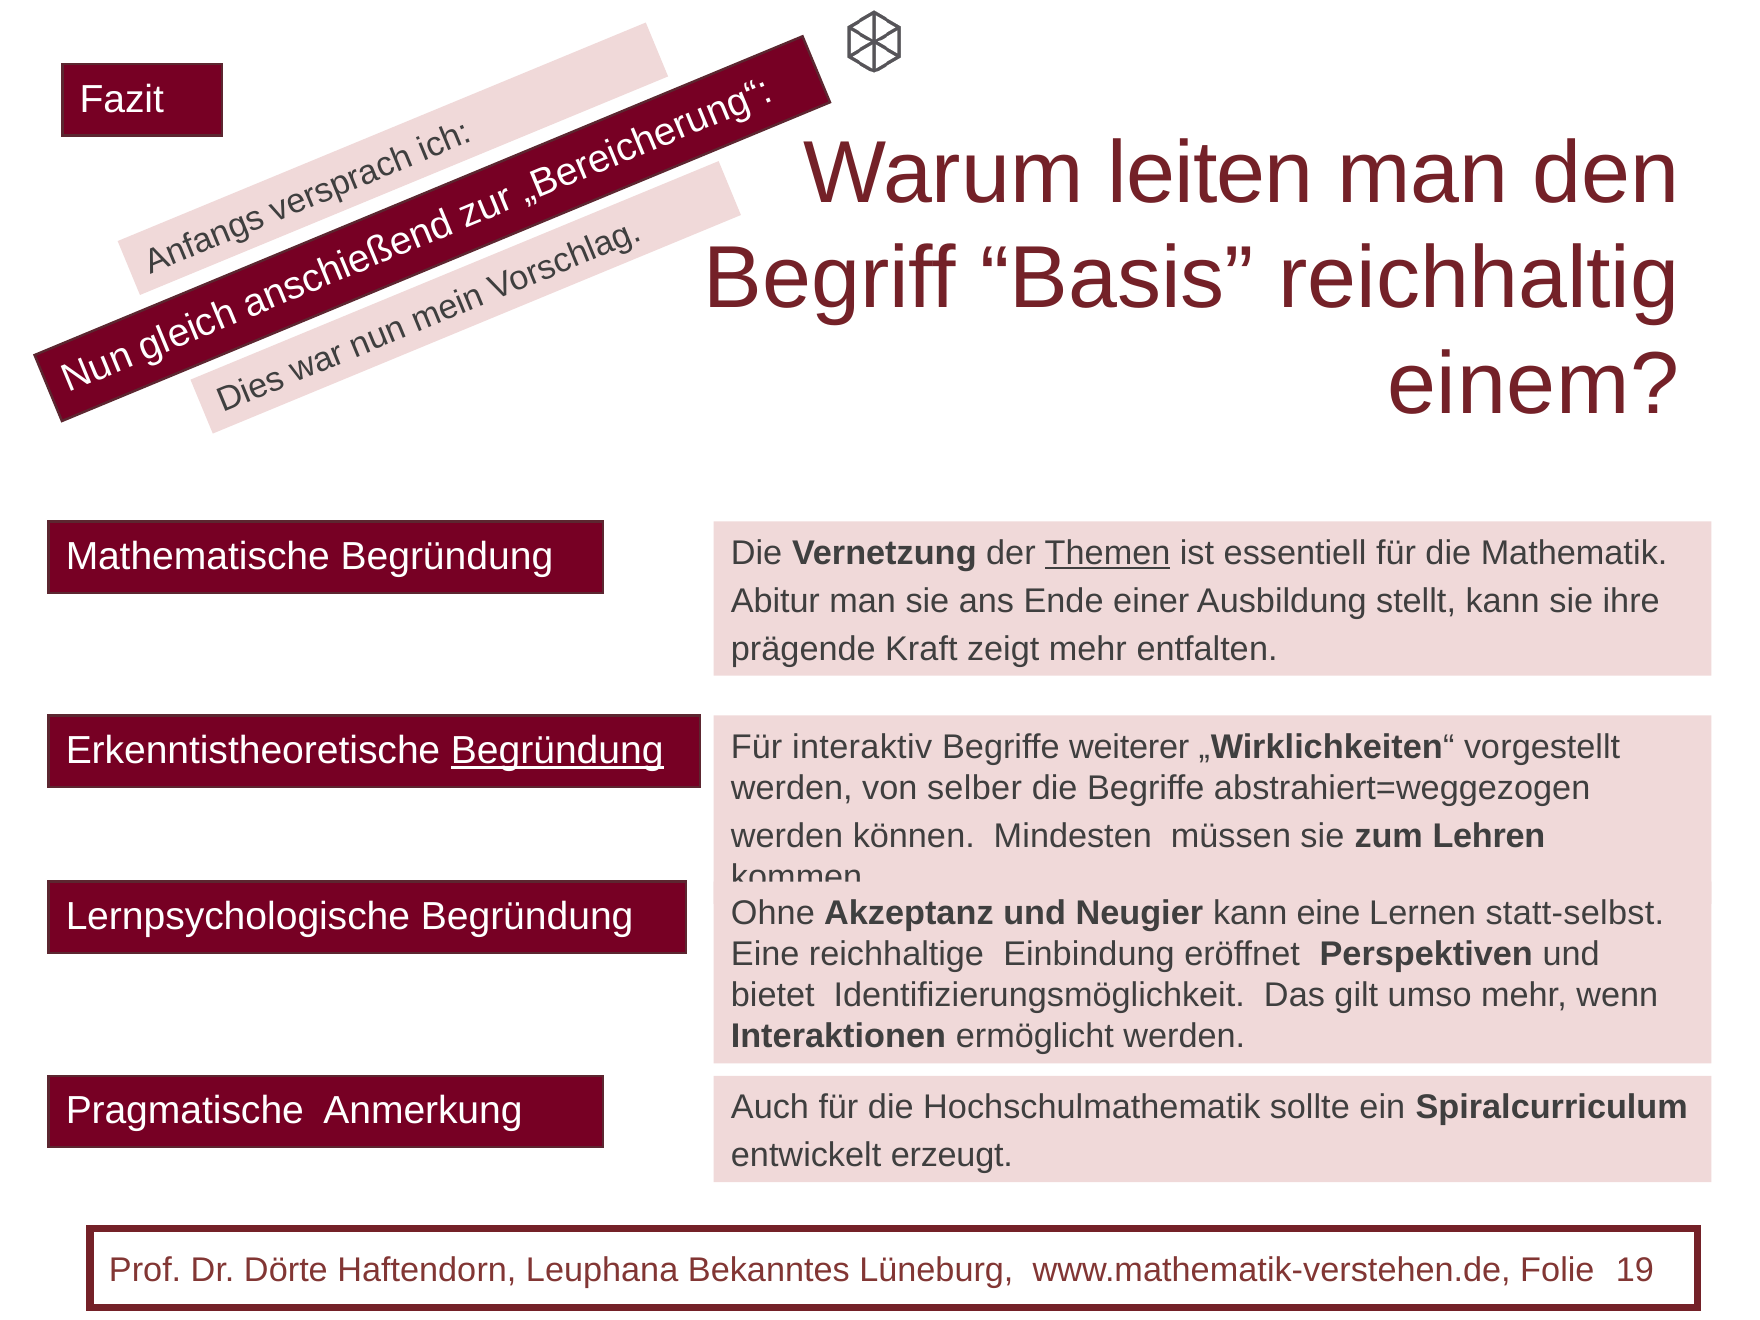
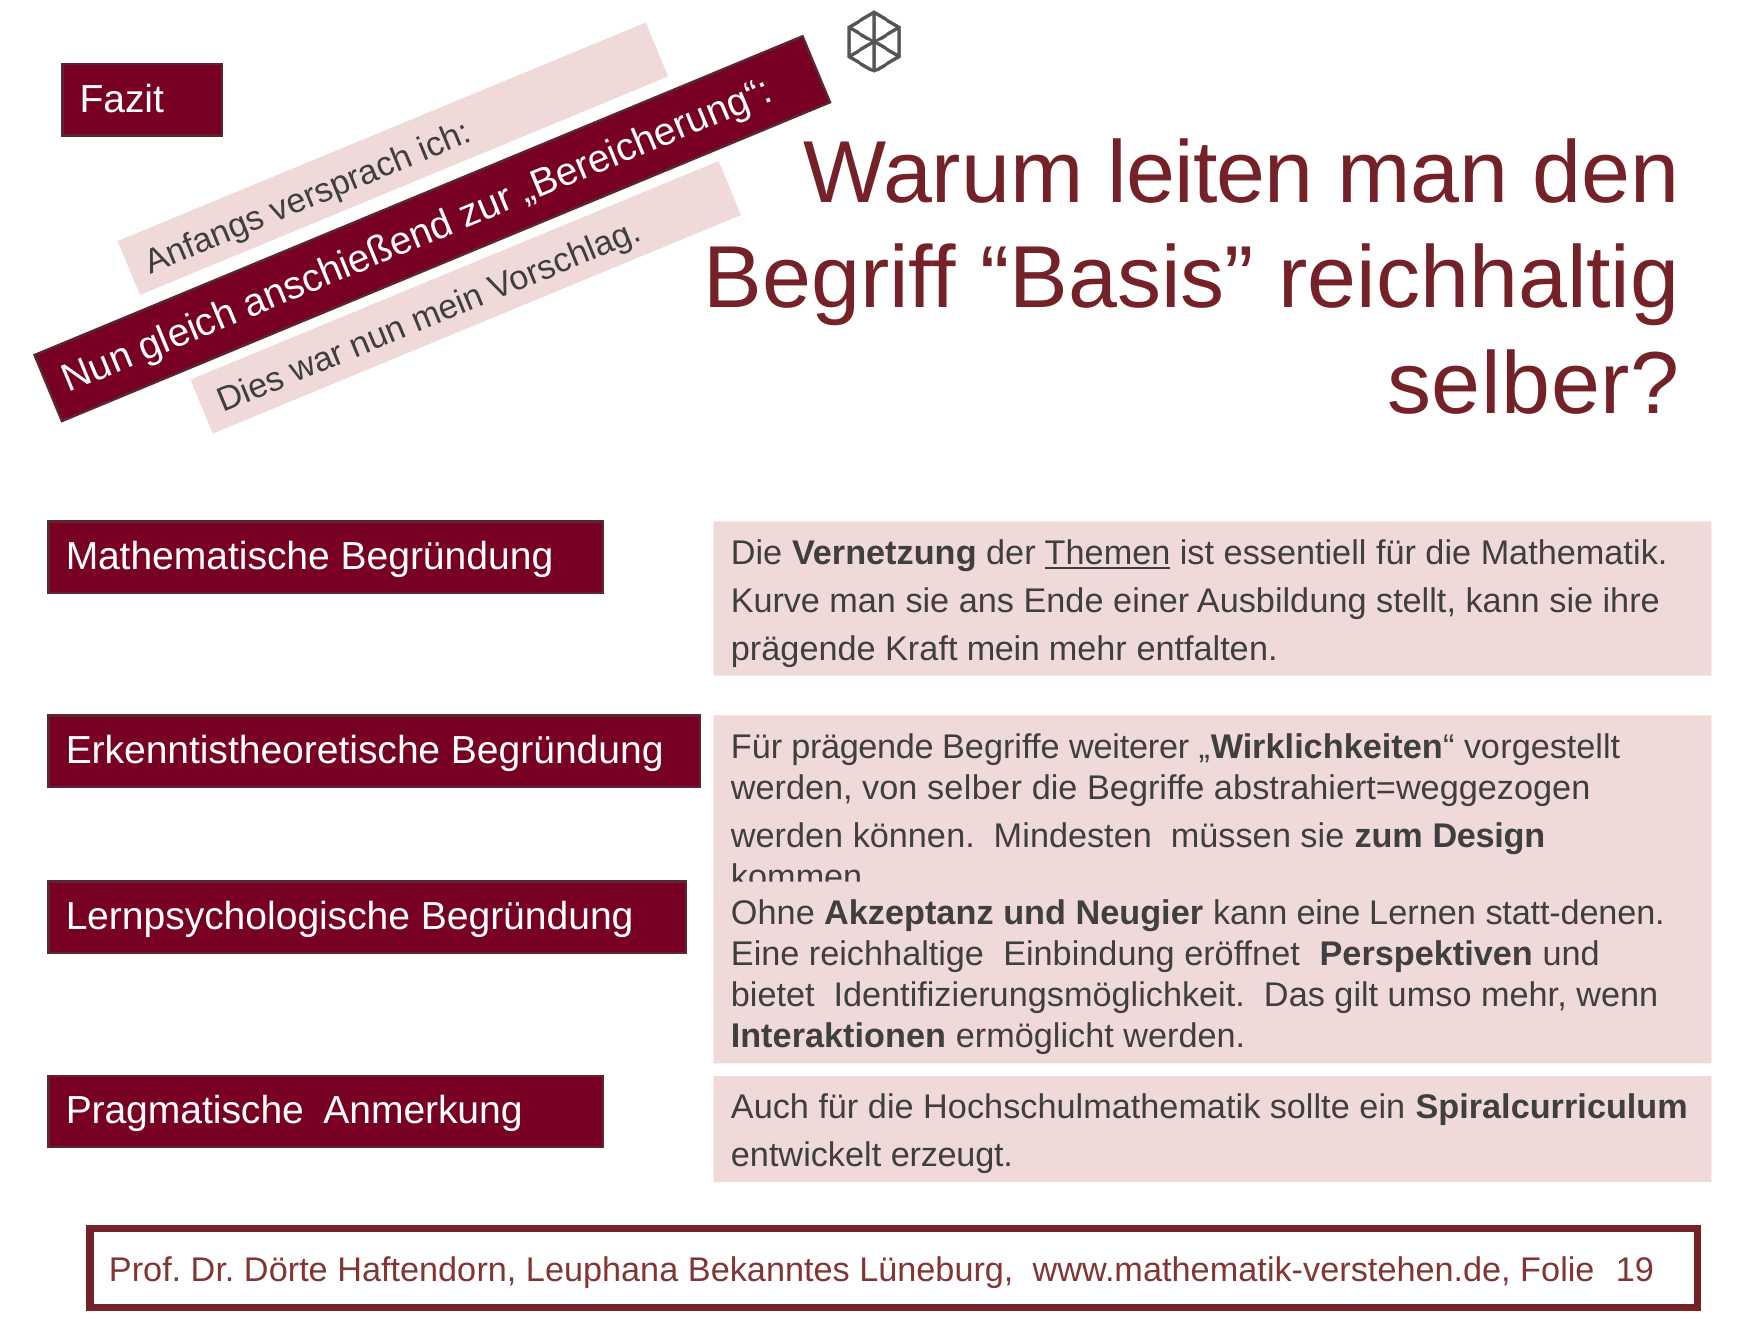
einem at (1533, 384): einem -> selber
Abitur: Abitur -> Kurve
zeigt: zeigt -> mein
Für interaktiv: interaktiv -> prägende
Begründung at (557, 751) underline: present -> none
Lehren: Lehren -> Design
statt-selbst: statt-selbst -> statt-denen
